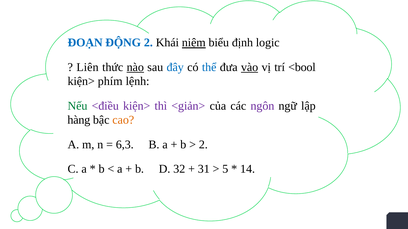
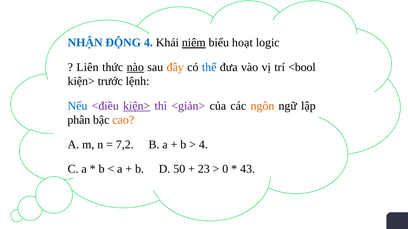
ĐOẠN: ĐOẠN -> NHẬN
ĐỘNG 2: 2 -> 4
định: định -> hoạt
đây colour: blue -> orange
vào underline: present -> none
phím: phím -> trước
Nếu colour: green -> blue
kiện> at (137, 106) underline: none -> present
ngôn colour: purple -> orange
hàng: hàng -> phân
6,3: 6,3 -> 7,2
2 at (203, 145): 2 -> 4
32: 32 -> 50
31: 31 -> 23
5: 5 -> 0
14: 14 -> 43
